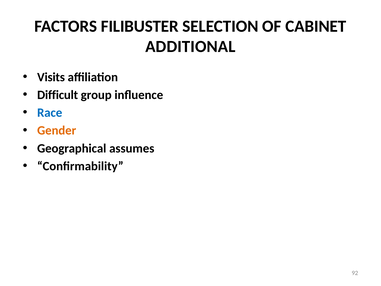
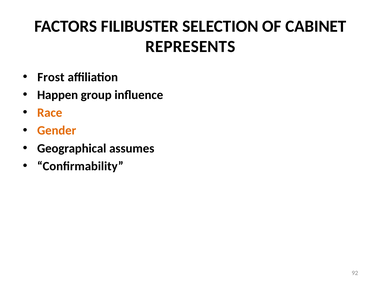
ADDITIONAL: ADDITIONAL -> REPRESENTS
Visits: Visits -> Frost
Difficult: Difficult -> Happen
Race colour: blue -> orange
